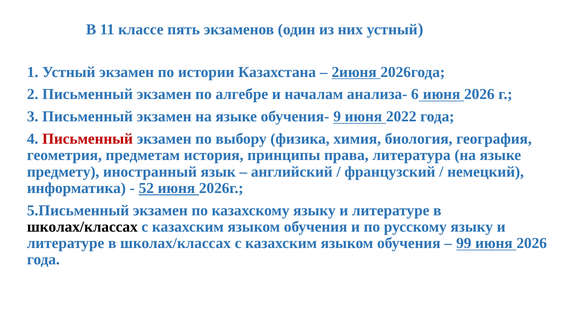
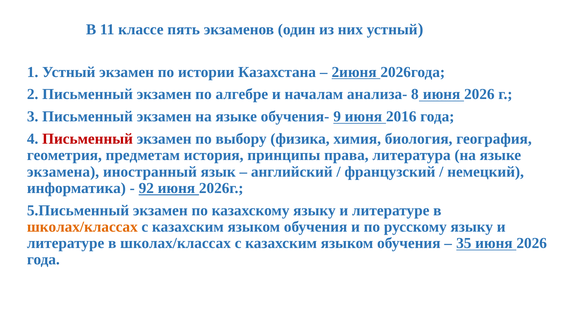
6: 6 -> 8
2022: 2022 -> 2016
предмету: предмету -> экзамена
52: 52 -> 92
школах/классах at (82, 227) colour: black -> orange
99: 99 -> 35
